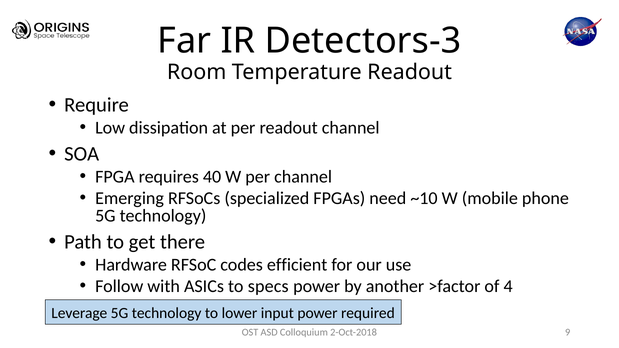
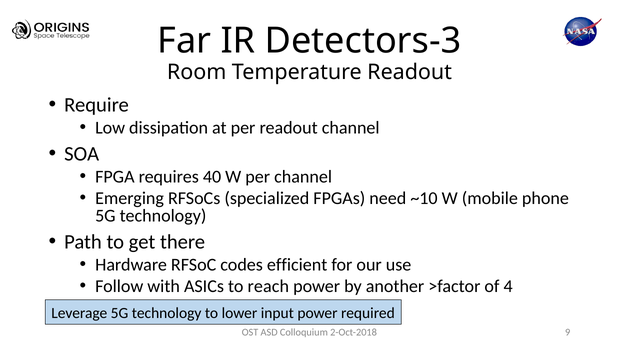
specs: specs -> reach
